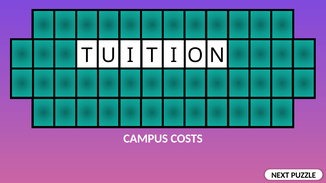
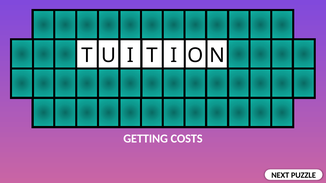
CAMPUS: CAMPUS -> GETTING
